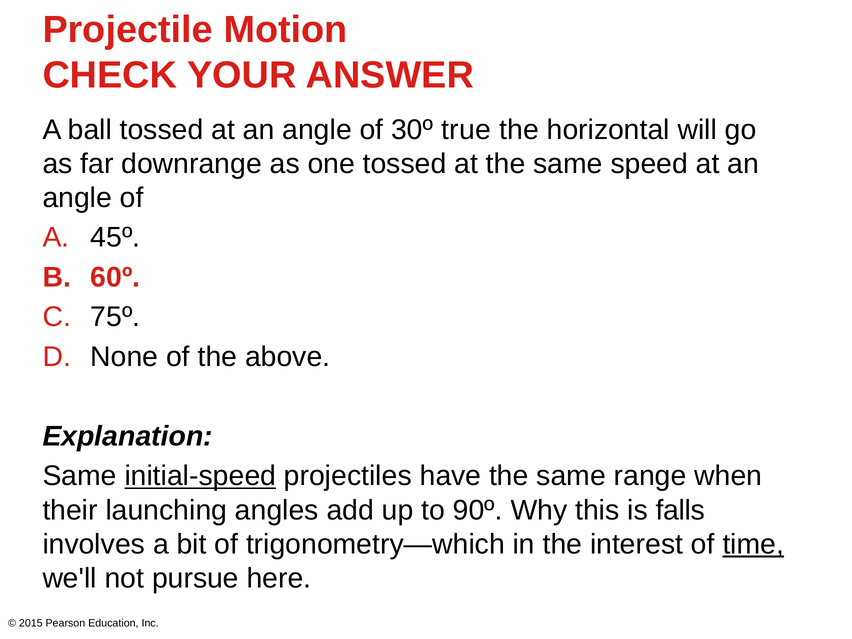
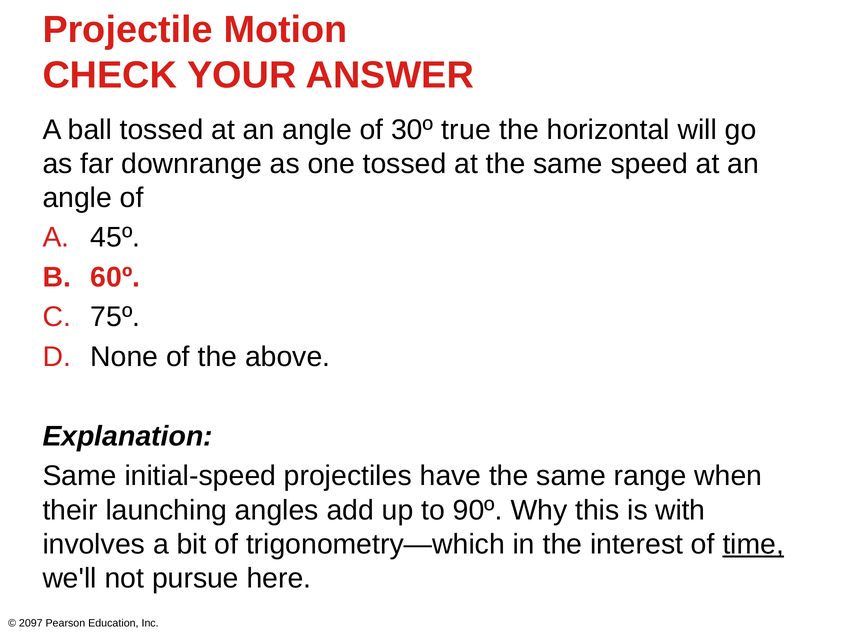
initial-speed underline: present -> none
falls: falls -> with
2015: 2015 -> 2097
